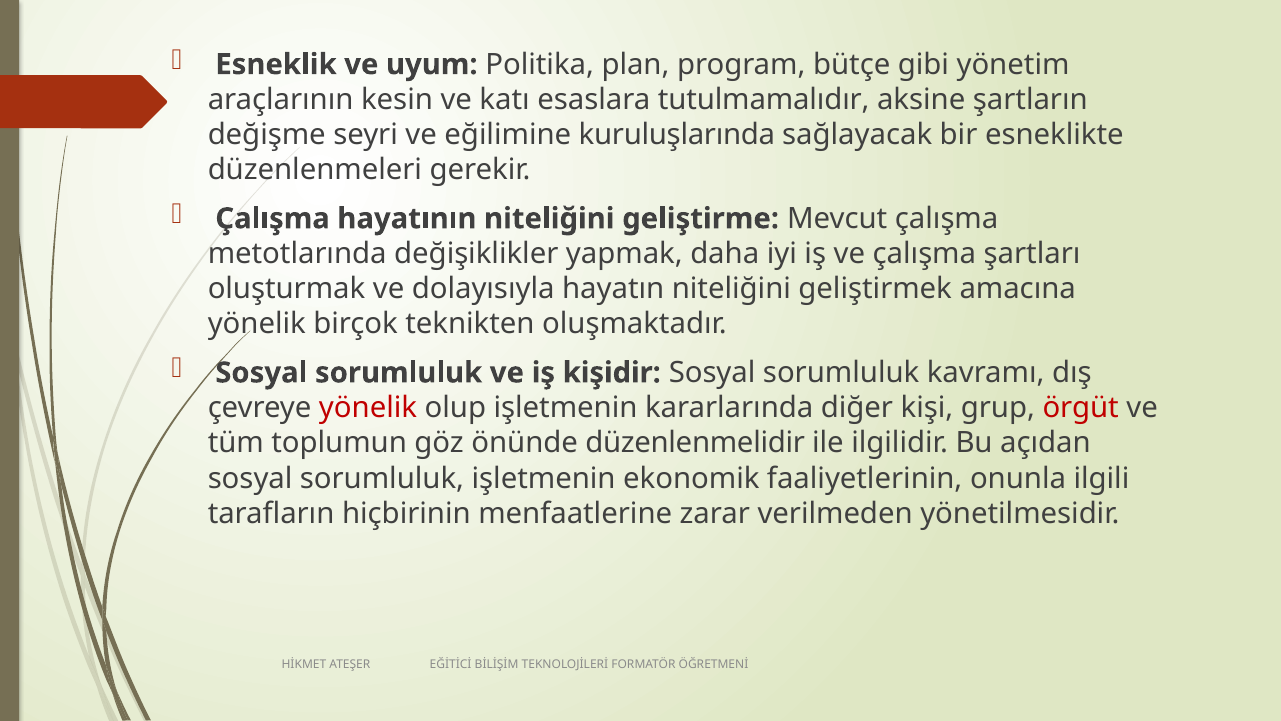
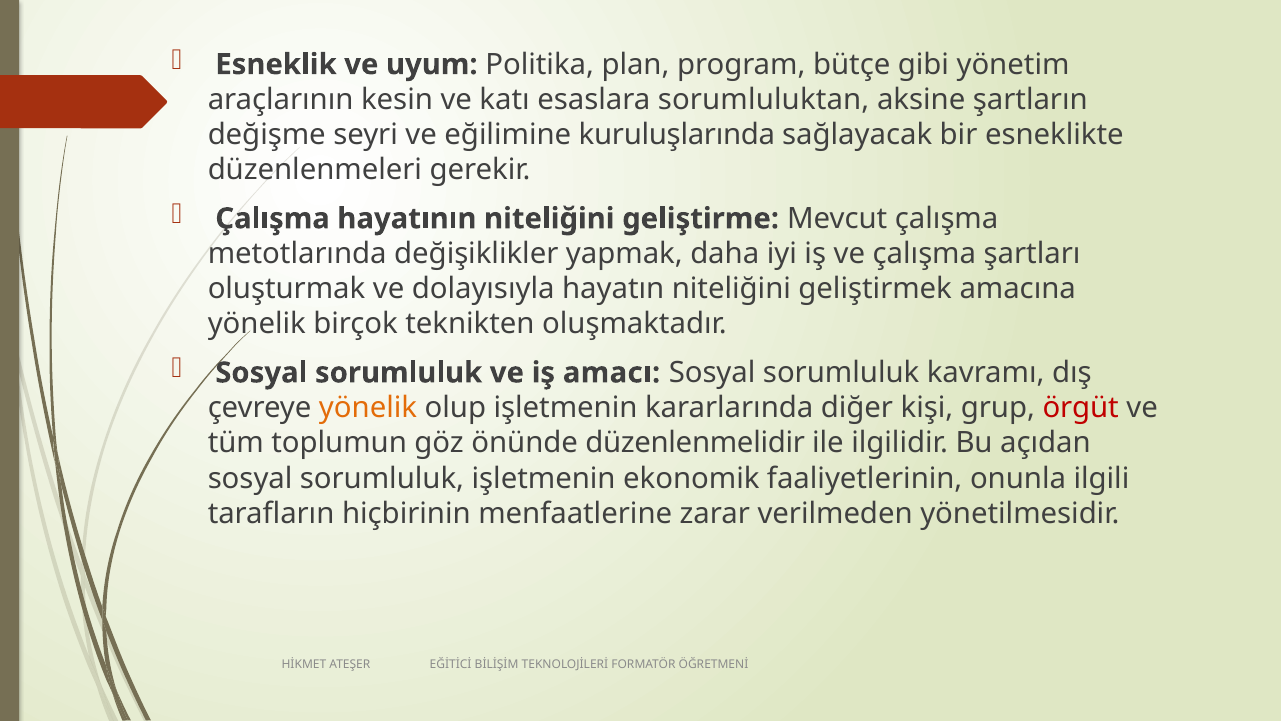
tutulmamalıdır: tutulmamalıdır -> sorumluluktan
kişidir: kişidir -> amacı
yönelik at (368, 408) colour: red -> orange
